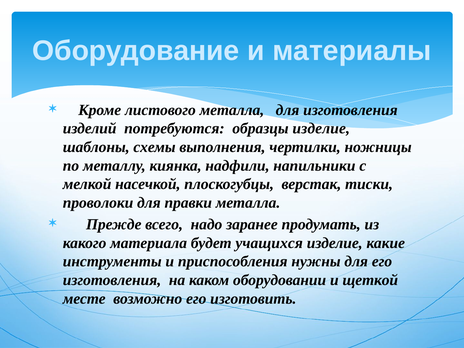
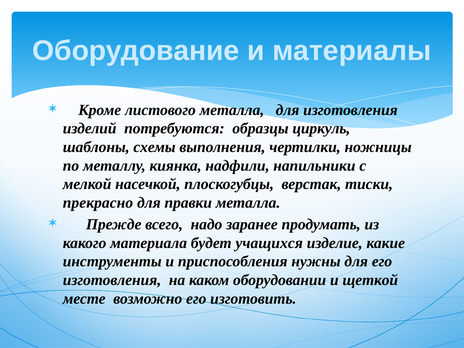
образцы изделие: изделие -> циркуль
проволоки: проволоки -> прекрасно
